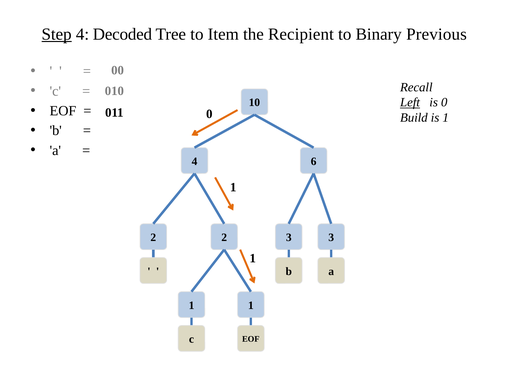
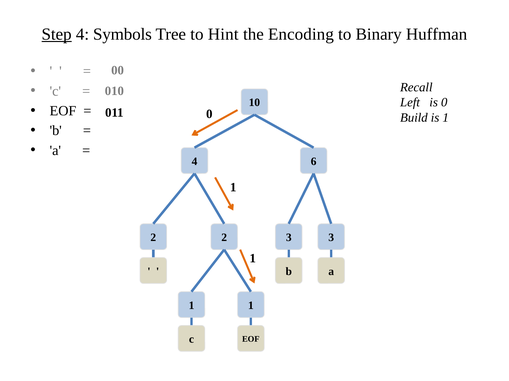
Decoded: Decoded -> Symbols
Item: Item -> Hint
Recipient: Recipient -> Encoding
Previous: Previous -> Huffman
Left underline: present -> none
